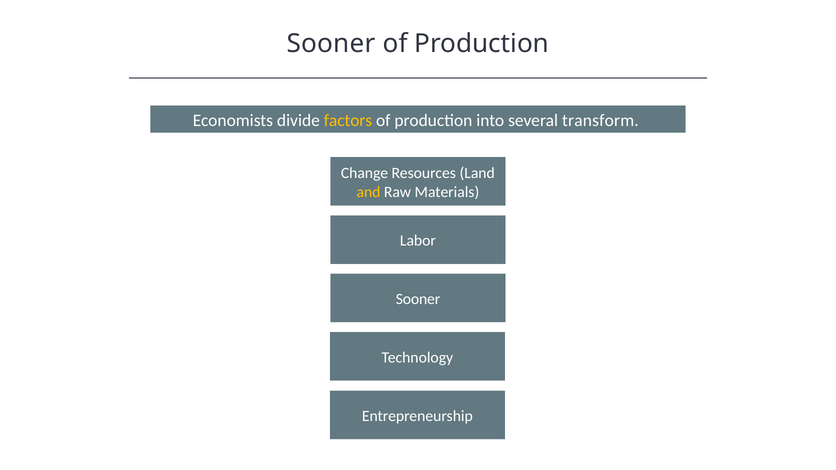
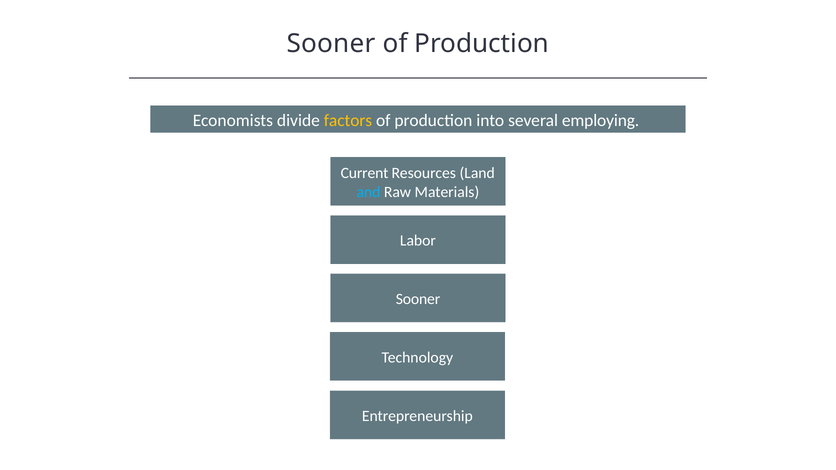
transform: transform -> employing
Change: Change -> Current
and colour: yellow -> light blue
